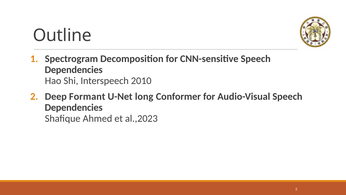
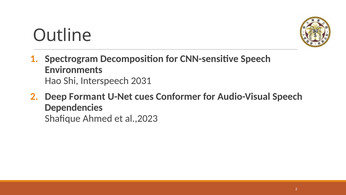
Dependencies at (74, 70): Dependencies -> Environments
2010: 2010 -> 2031
long: long -> cues
